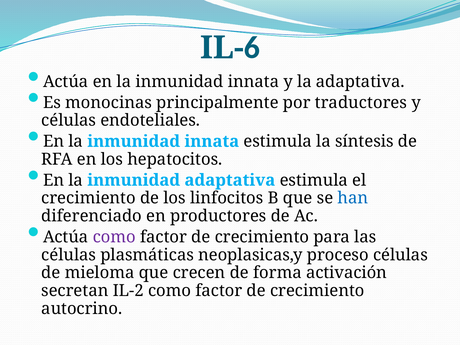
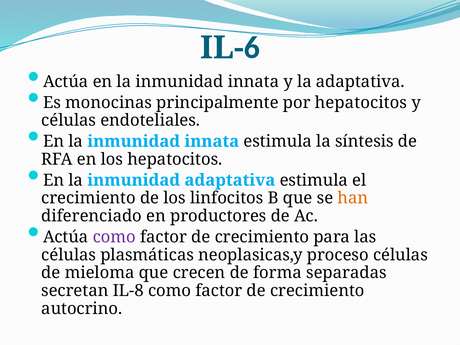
por traductores: traductores -> hepatocitos
han colour: blue -> orange
activación: activación -> separadas
IL-2: IL-2 -> IL-8
